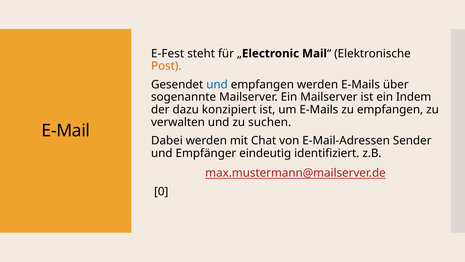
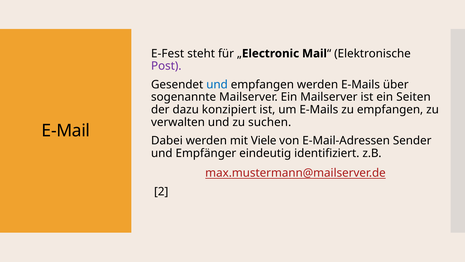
Post colour: orange -> purple
Indem: Indem -> Seiten
Chat: Chat -> Viele
0: 0 -> 2
